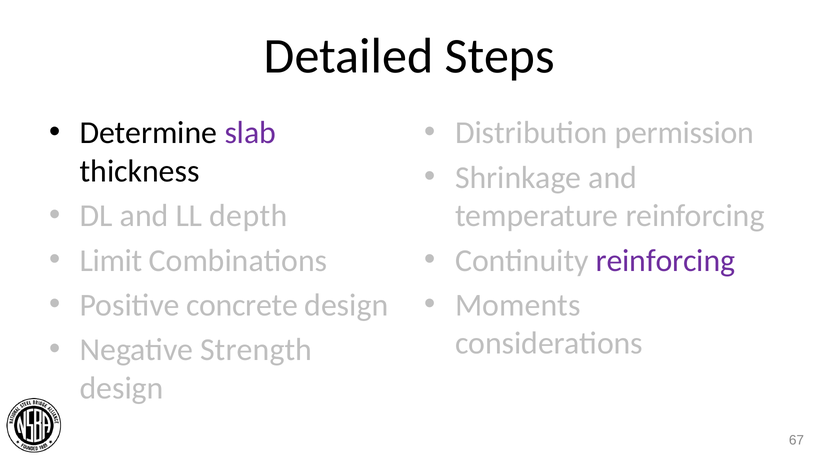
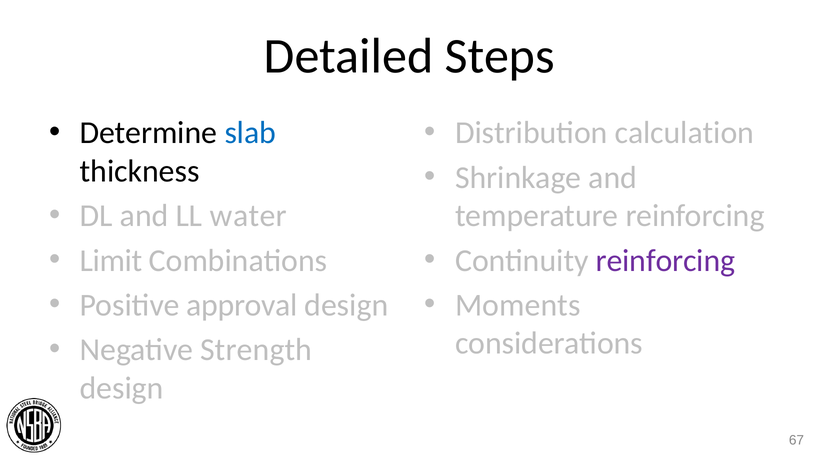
slab colour: purple -> blue
permission: permission -> calculation
depth: depth -> water
concrete: concrete -> approval
